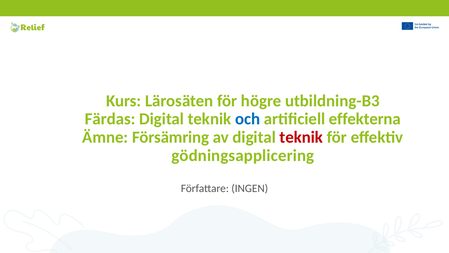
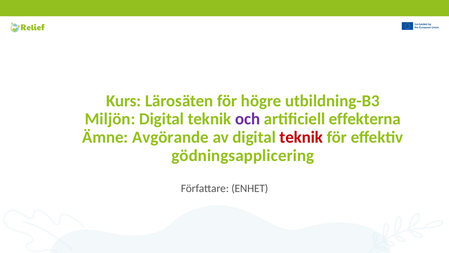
Färdas: Färdas -> Miljön
och colour: blue -> purple
Försämring: Försämring -> Avgörande
INGEN: INGEN -> ENHET
